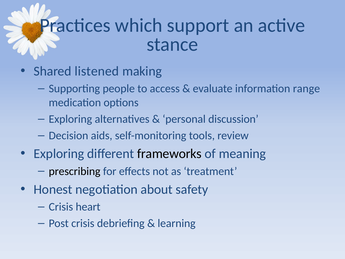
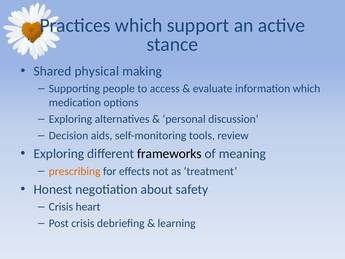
listened: listened -> physical
information range: range -> which
prescribing colour: black -> orange
